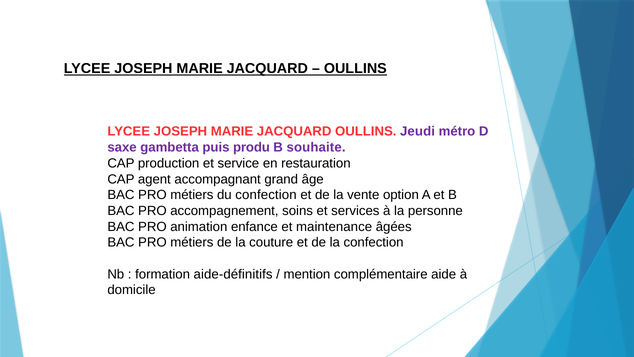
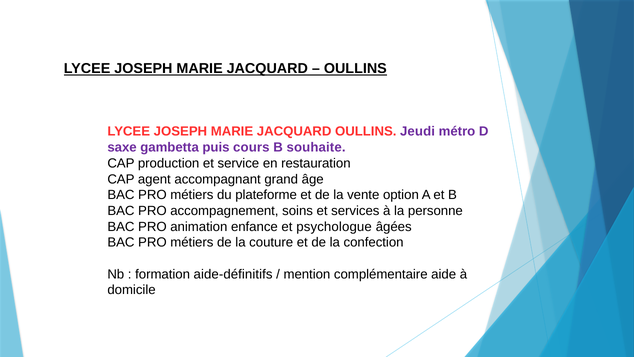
produ: produ -> cours
du confection: confection -> plateforme
maintenance: maintenance -> psychologue
